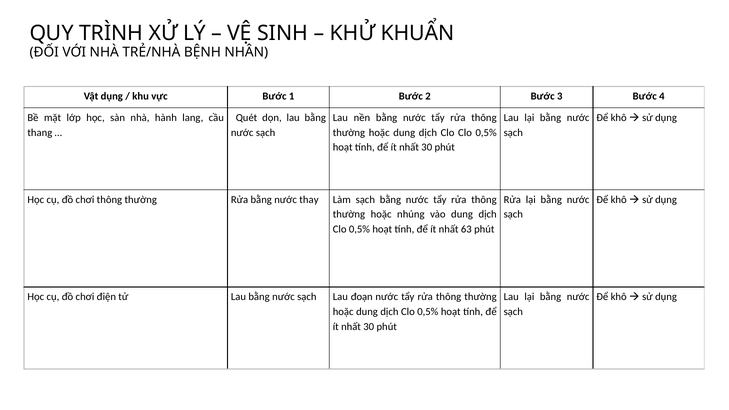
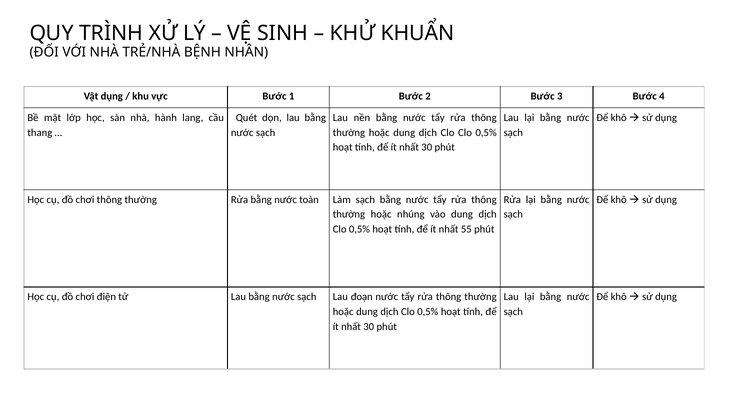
thay: thay -> toàn
63: 63 -> 55
